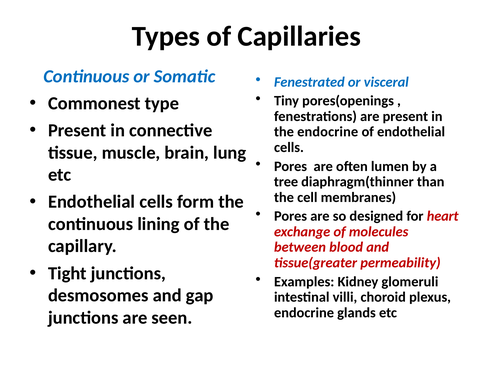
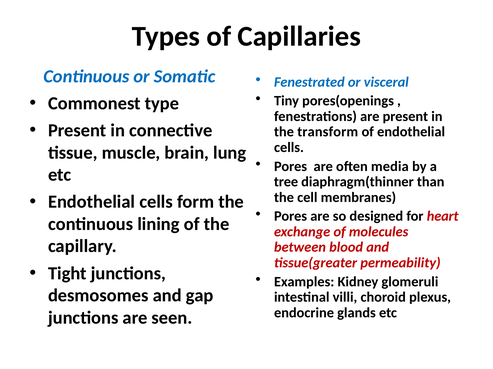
the endocrine: endocrine -> transform
lumen: lumen -> media
